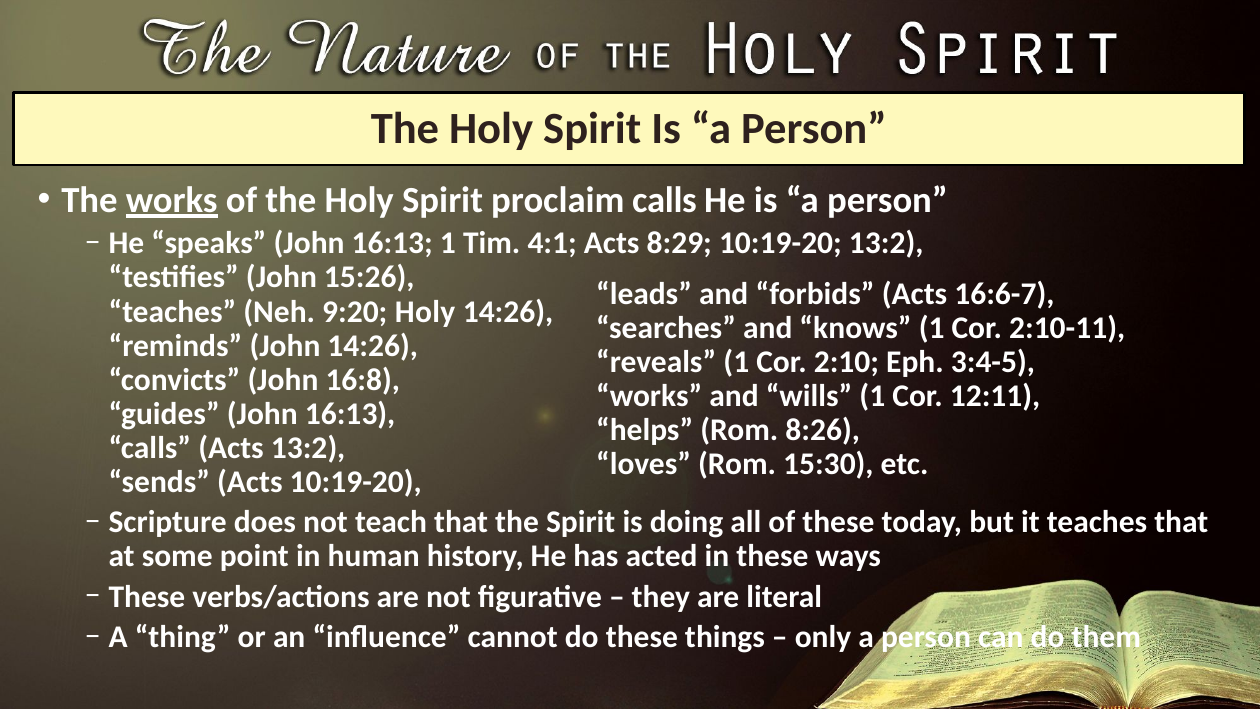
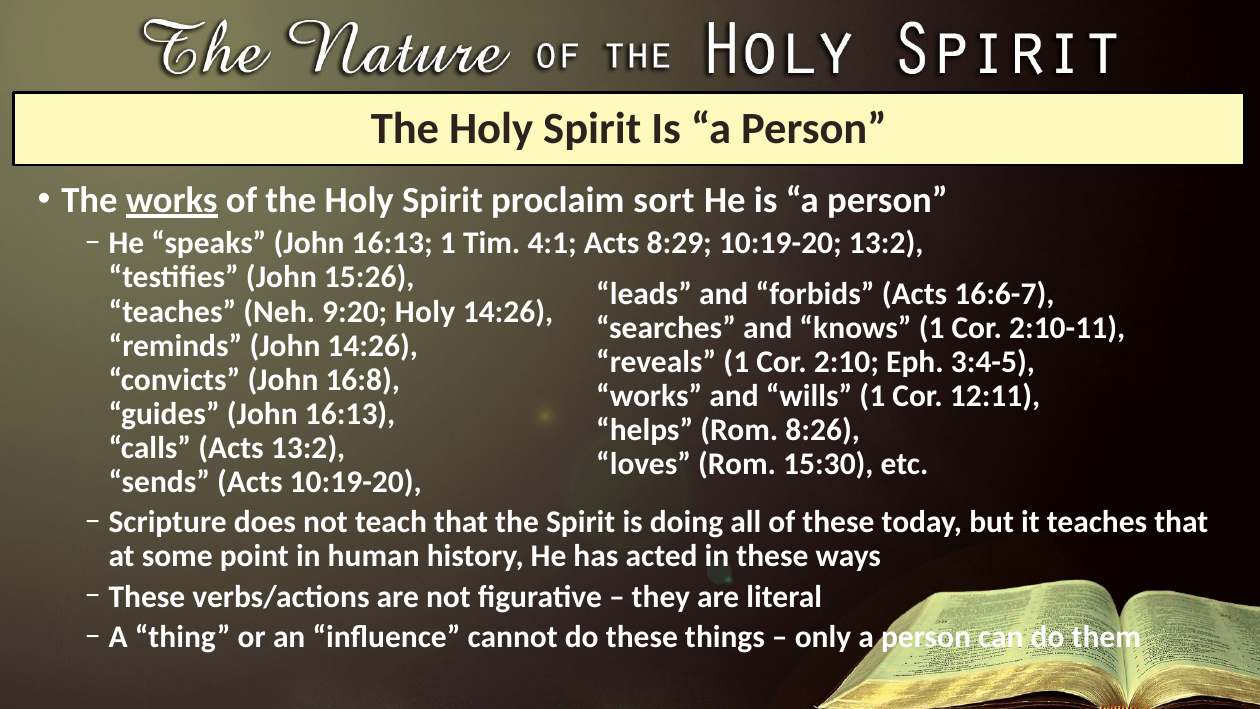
proclaim calls: calls -> sort
